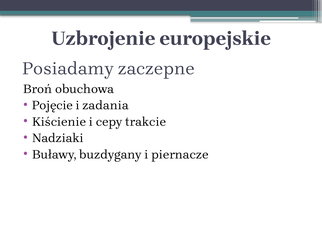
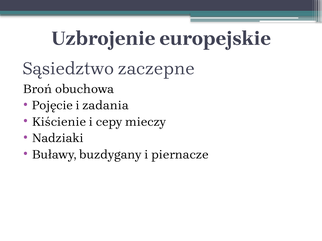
Posiadamy: Posiadamy -> Sąsiedztwo
trakcie: trakcie -> mieczy
